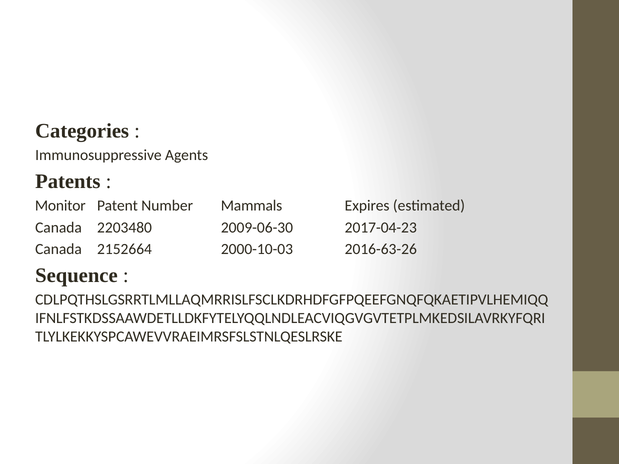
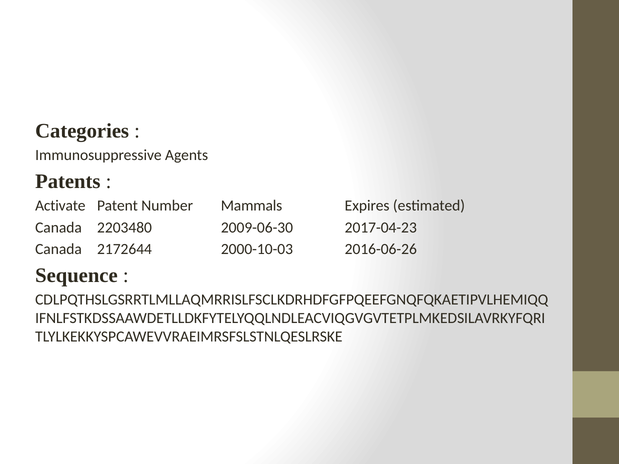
Monitor: Monitor -> Activate
2152664: 2152664 -> 2172644
2016-63-26: 2016-63-26 -> 2016-06-26
